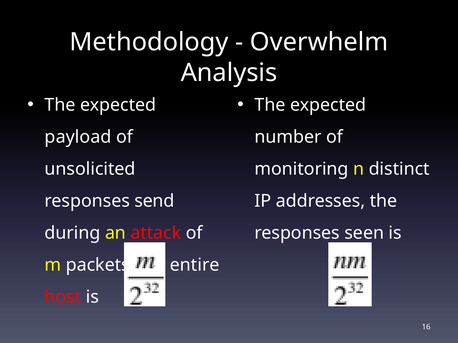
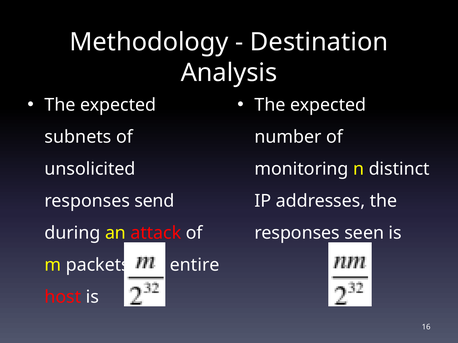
Overwhelm: Overwhelm -> Destination
payload: payload -> subnets
